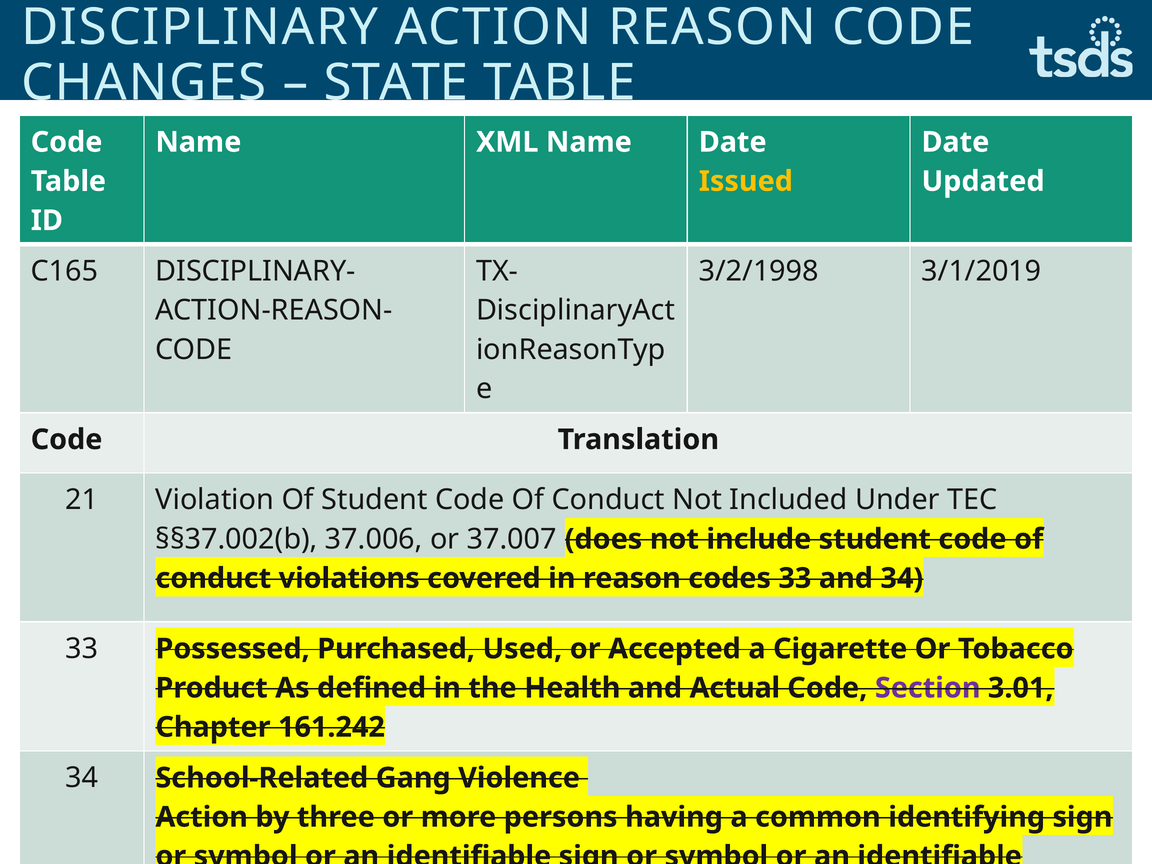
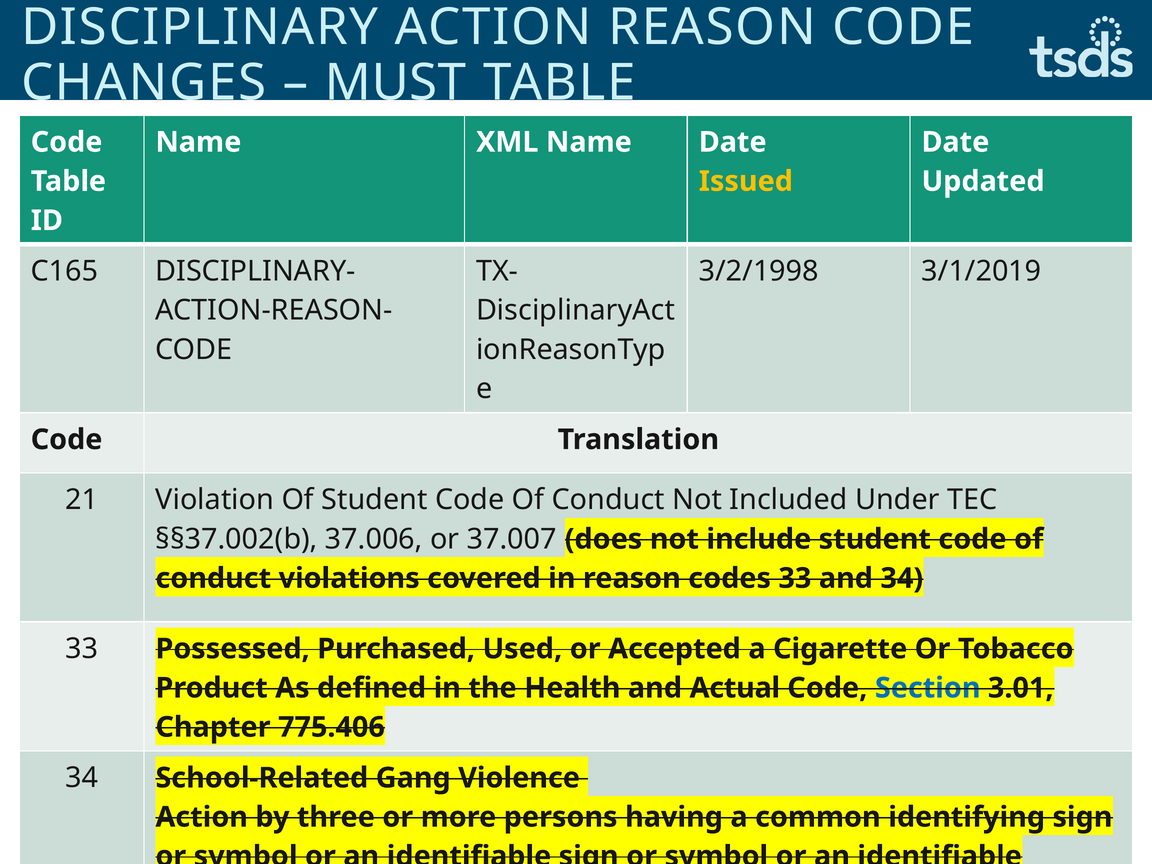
STATE: STATE -> MUST
Section colour: purple -> blue
161.242: 161.242 -> 775.406
